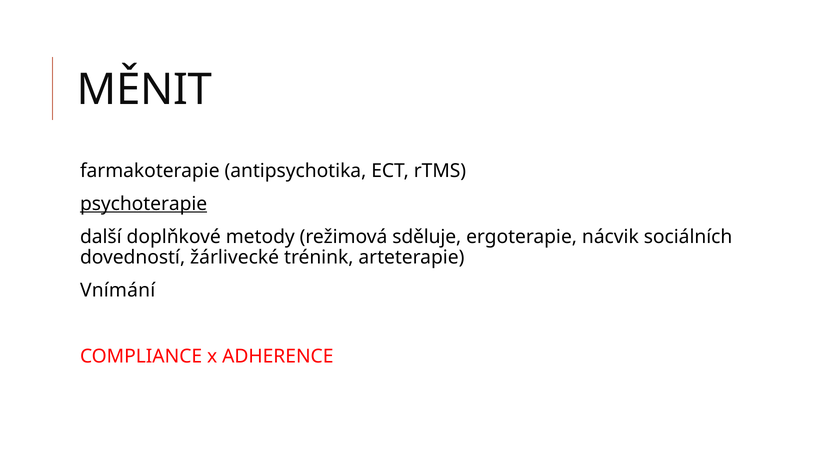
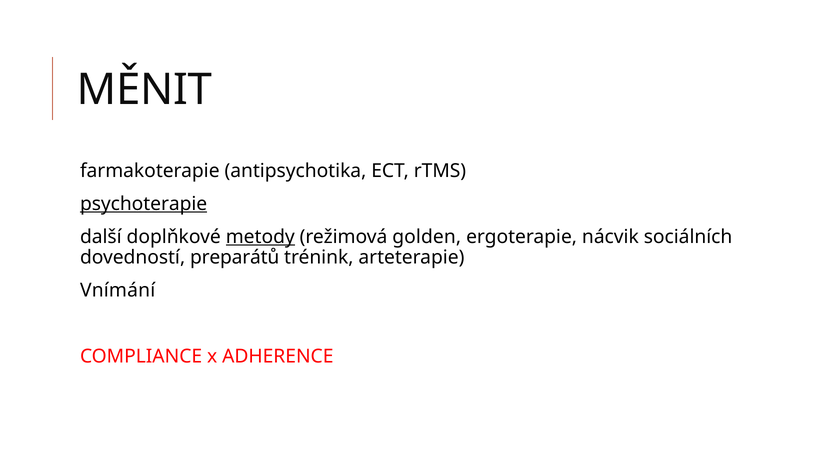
metody underline: none -> present
sděluje: sděluje -> golden
žárlivecké: žárlivecké -> preparátů
